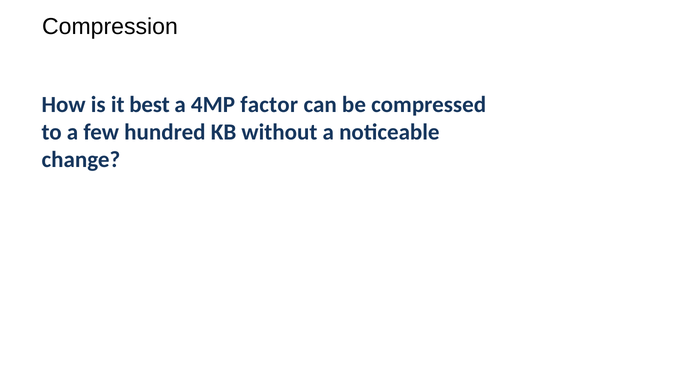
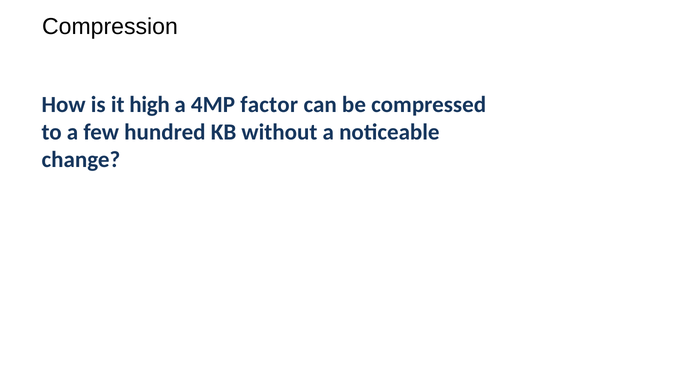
best: best -> high
